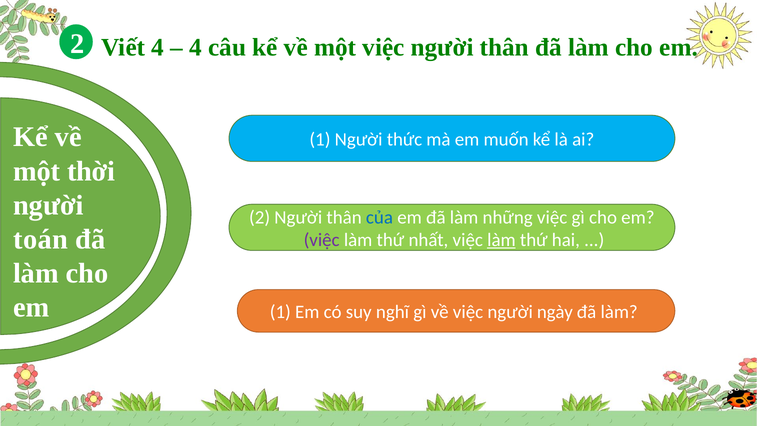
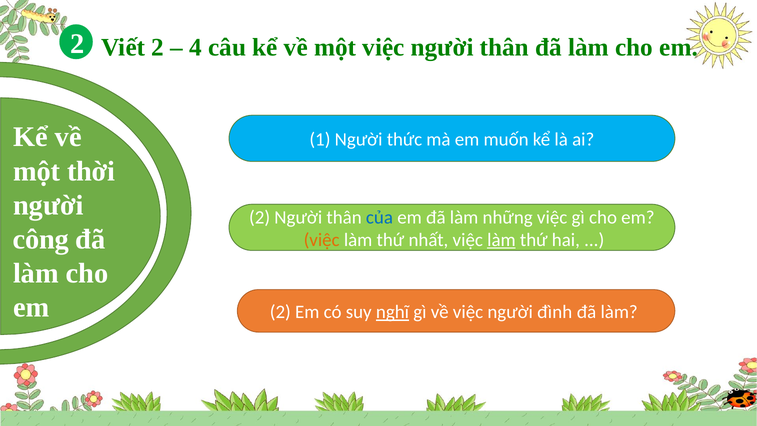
Viết 4: 4 -> 2
toán: toán -> công
việc at (322, 240) colour: purple -> orange
1 at (280, 312): 1 -> 2
nghĩ underline: none -> present
ngày: ngày -> đình
